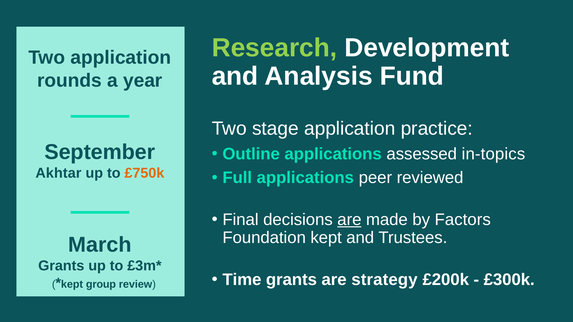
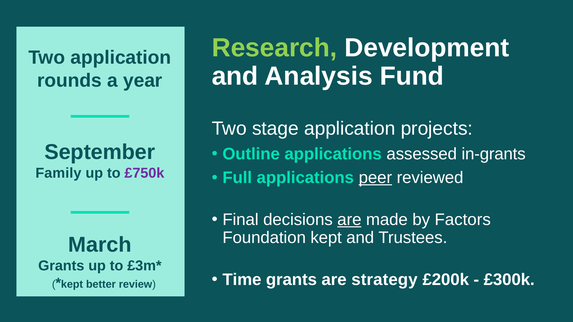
practice: practice -> projects
in-topics: in-topics -> in-grants
Akhtar: Akhtar -> Family
£750k colour: orange -> purple
peer underline: none -> present
group: group -> better
